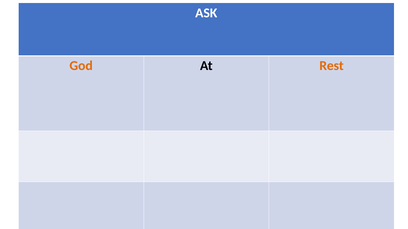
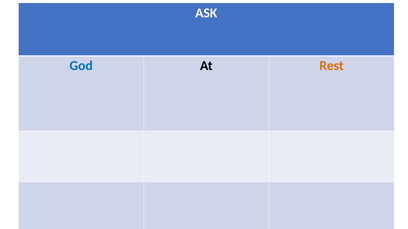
God colour: orange -> blue
